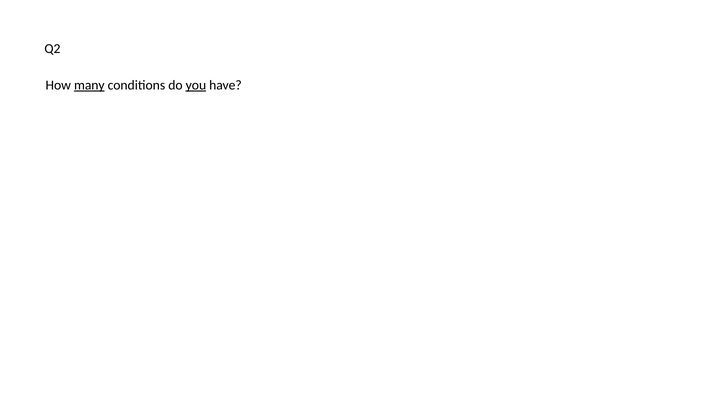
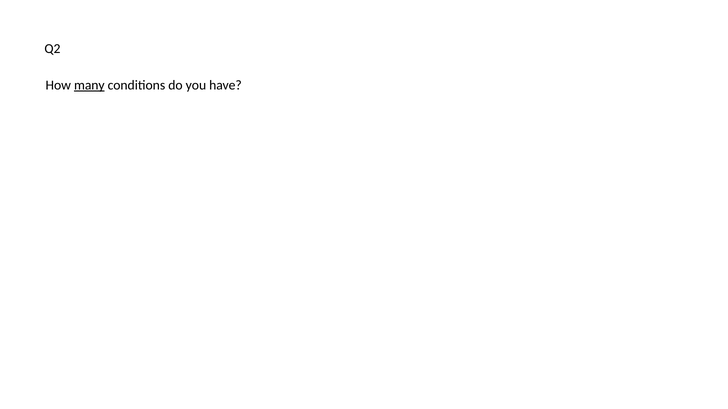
you underline: present -> none
